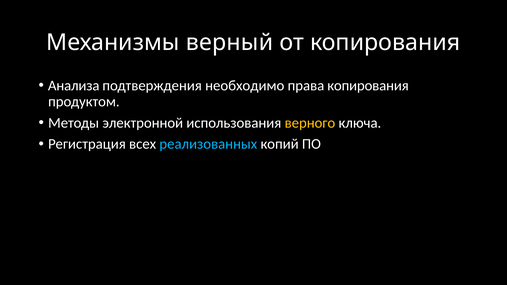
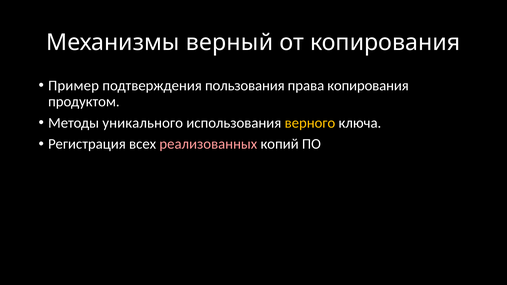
Анализа: Анализа -> Пример
необходимо: необходимо -> пользования
электронной: электронной -> уникального
реализованных colour: light blue -> pink
